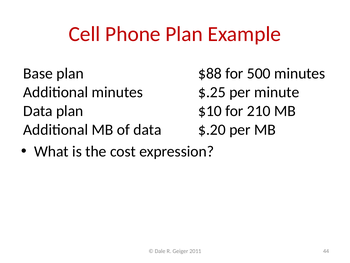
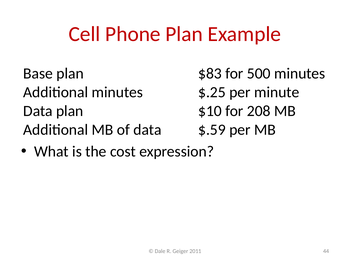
$88: $88 -> $83
210: 210 -> 208
$.20: $.20 -> $.59
